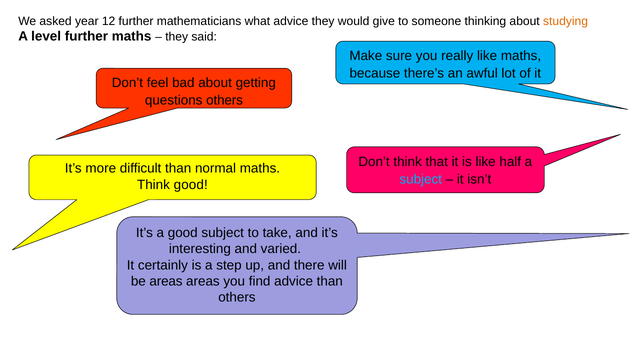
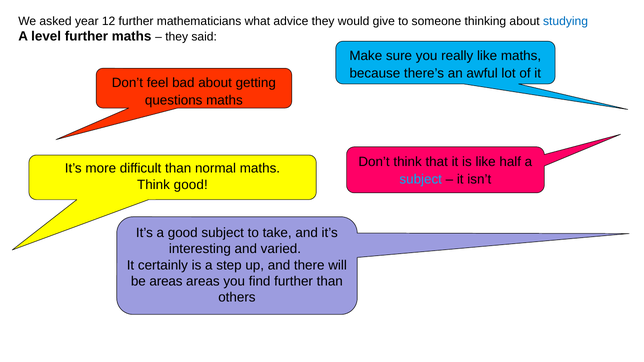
studying colour: orange -> blue
questions others: others -> maths
find advice: advice -> further
